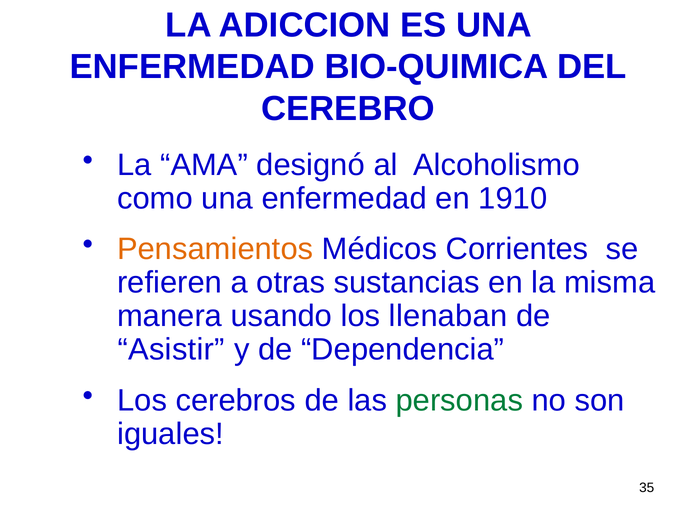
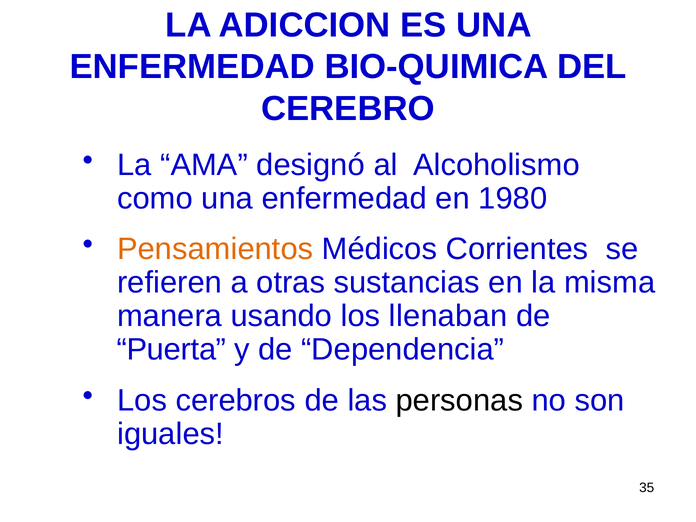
1910: 1910 -> 1980
Asistir: Asistir -> Puerta
personas colour: green -> black
